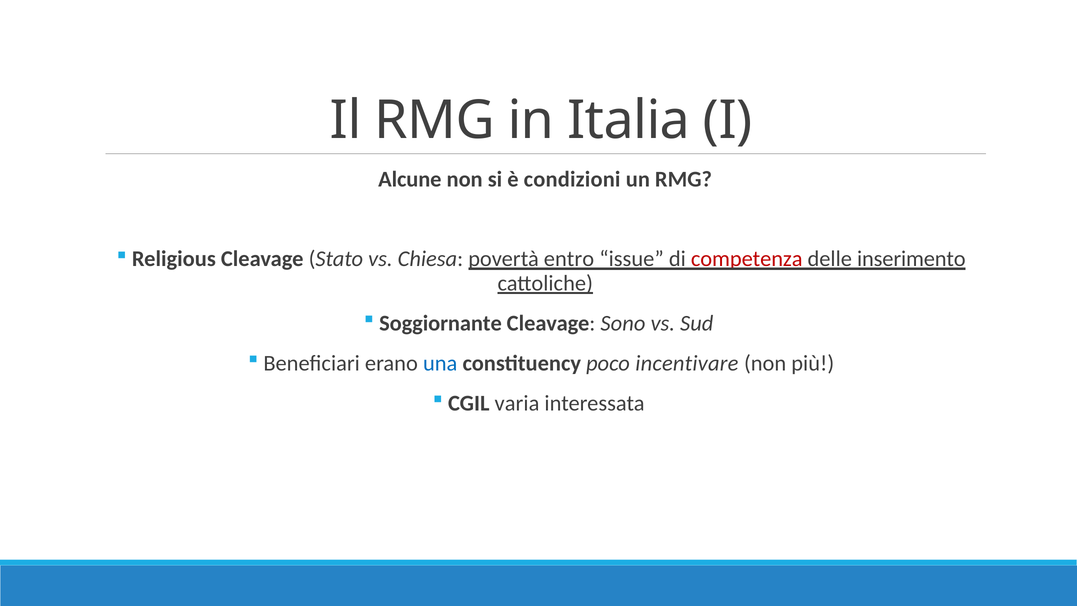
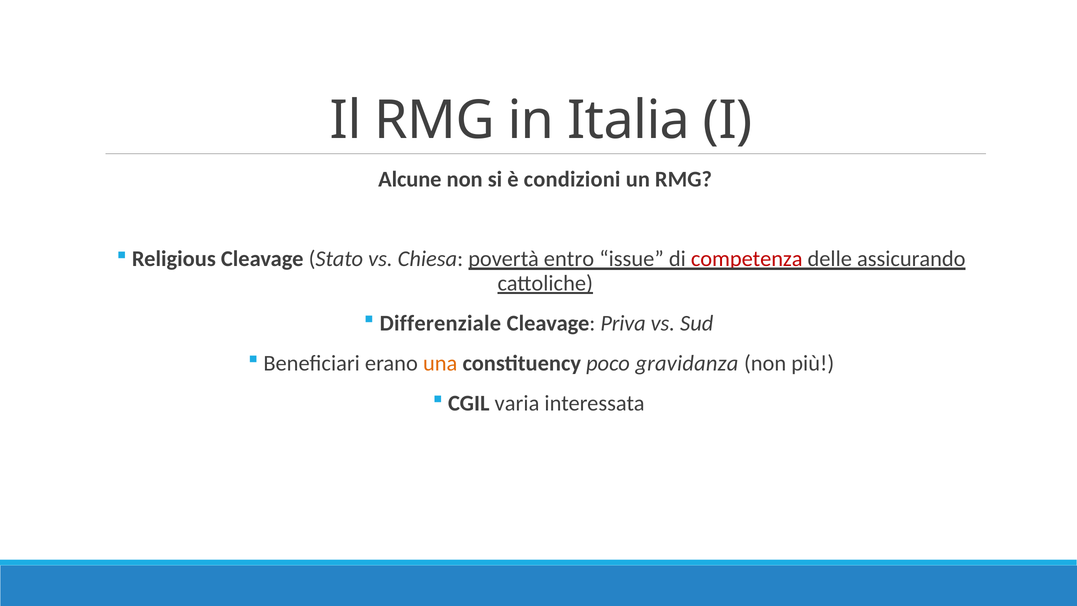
inserimento: inserimento -> assicurando
Soggiornante: Soggiornante -> Differenziale
Sono: Sono -> Priva
una colour: blue -> orange
incentivare: incentivare -> gravidanza
